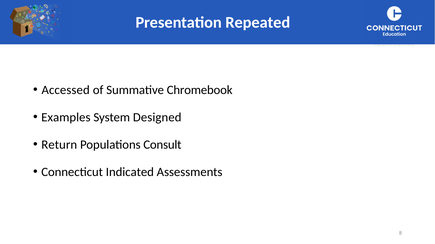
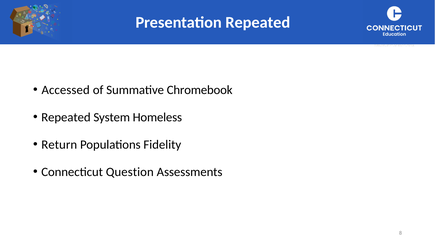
Examples at (66, 118): Examples -> Repeated
Designed: Designed -> Homeless
Consult: Consult -> Fidelity
Indicated: Indicated -> Question
